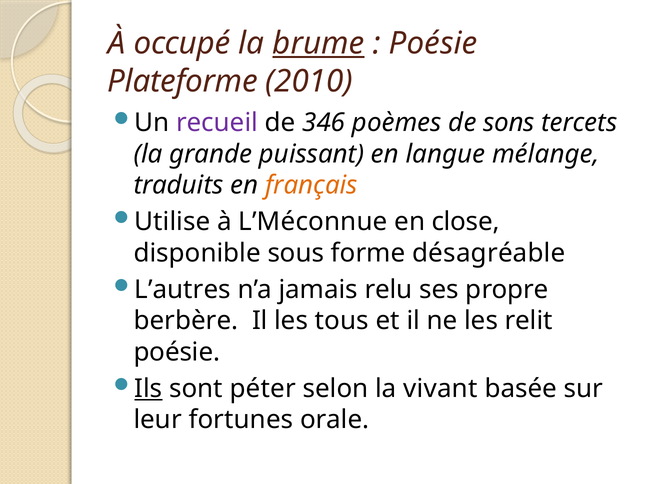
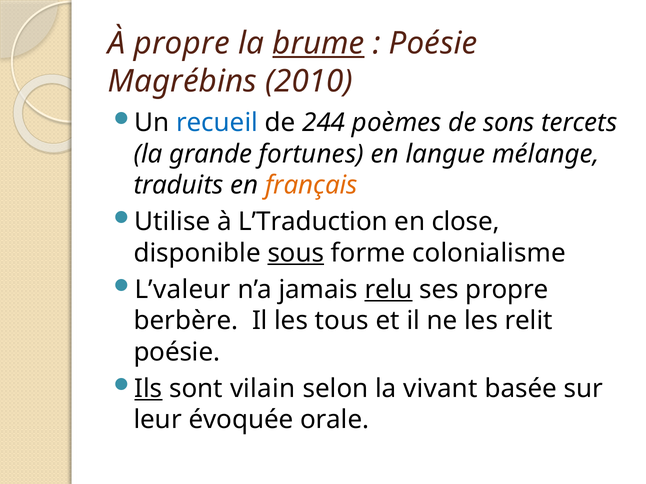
À occupé: occupé -> propre
Plateforme: Plateforme -> Magrébins
recueil colour: purple -> blue
346: 346 -> 244
puissant: puissant -> fortunes
L’Méconnue: L’Méconnue -> L’Traduction
sous underline: none -> present
désagréable: désagréable -> colonialisme
L’autres: L’autres -> L’valeur
relu underline: none -> present
péter: péter -> vilain
fortunes: fortunes -> évoquée
